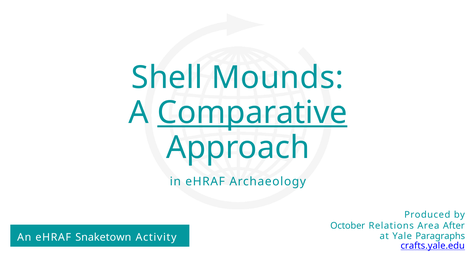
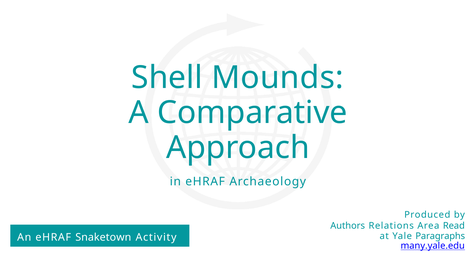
Comparative underline: present -> none
October: October -> Authors
After: After -> Read
crafts.yale.edu: crafts.yale.edu -> many.yale.edu
